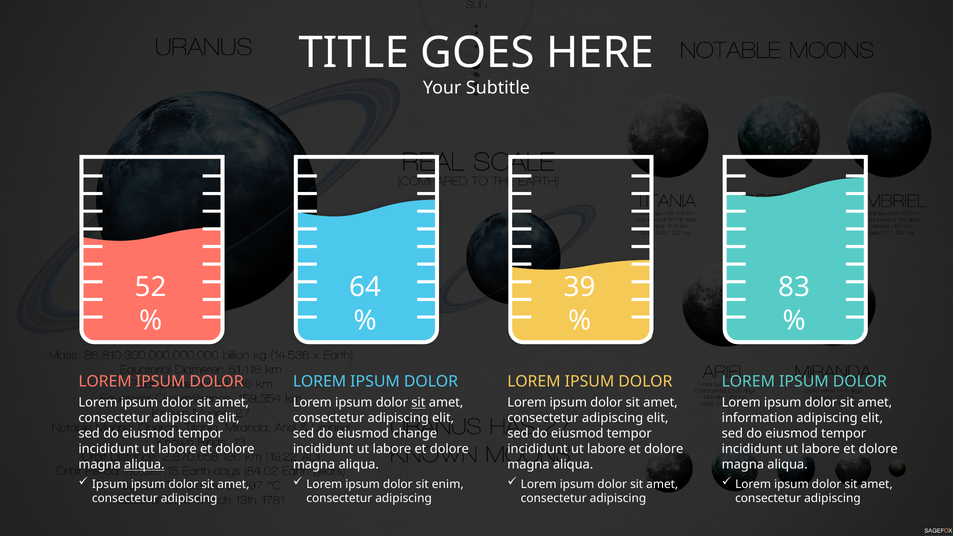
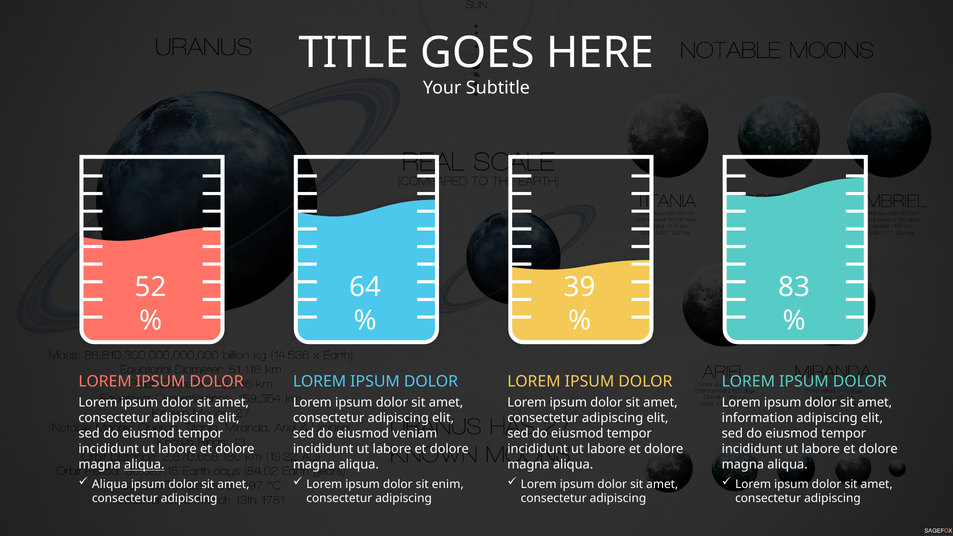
sit at (418, 403) underline: present -> none
change: change -> veniam
Ipsum at (110, 484): Ipsum -> Aliqua
